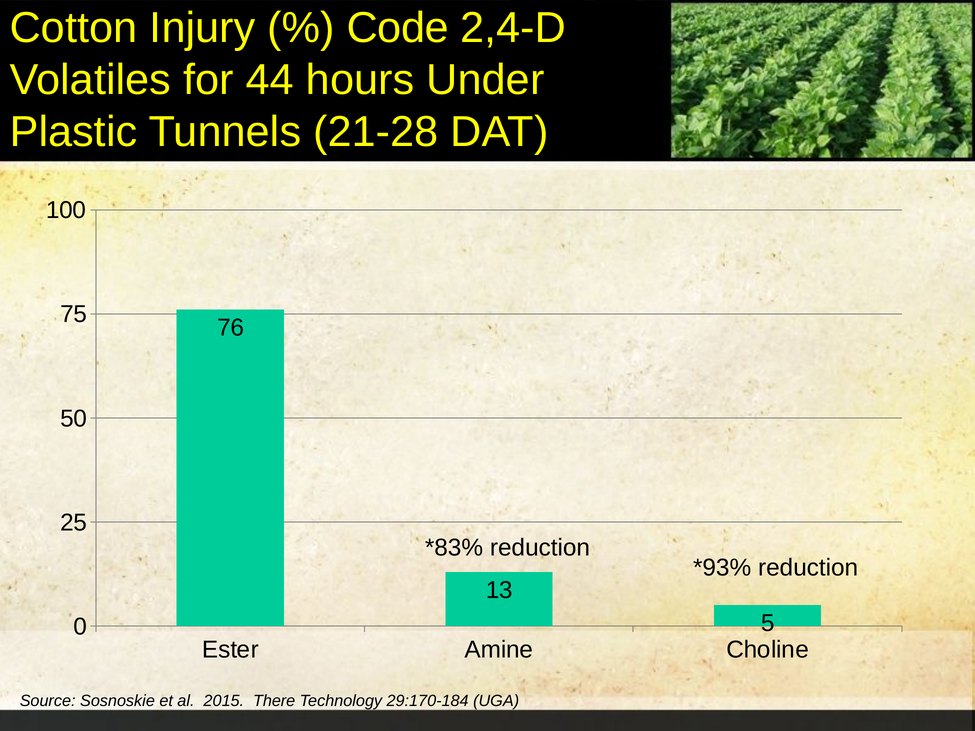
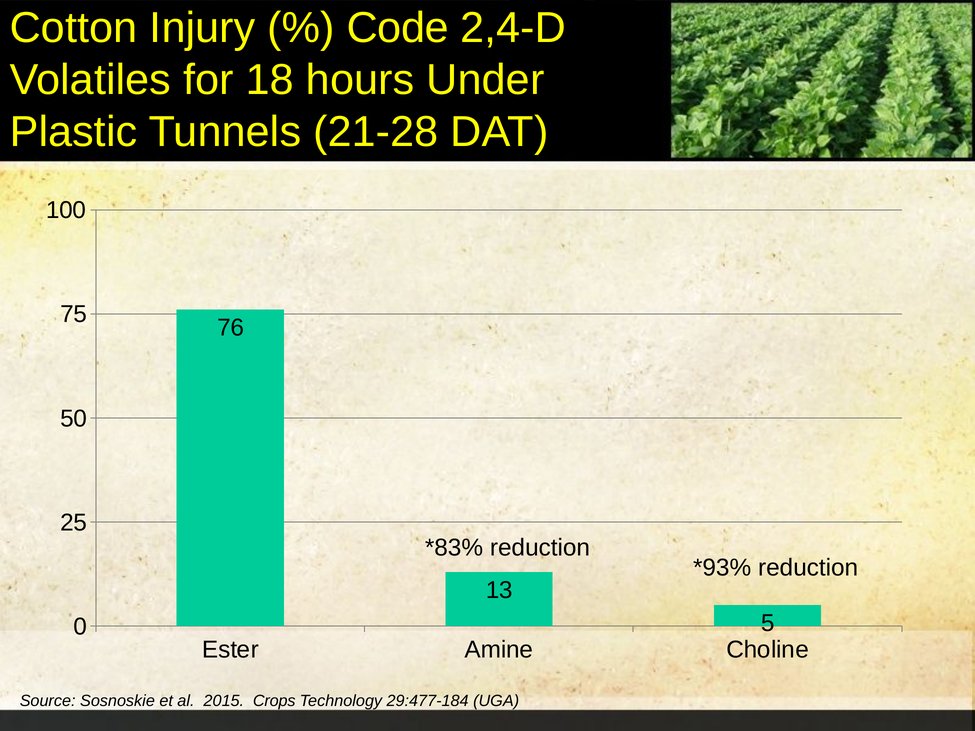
44: 44 -> 18
There: There -> Crops
29:170-184: 29:170-184 -> 29:477-184
